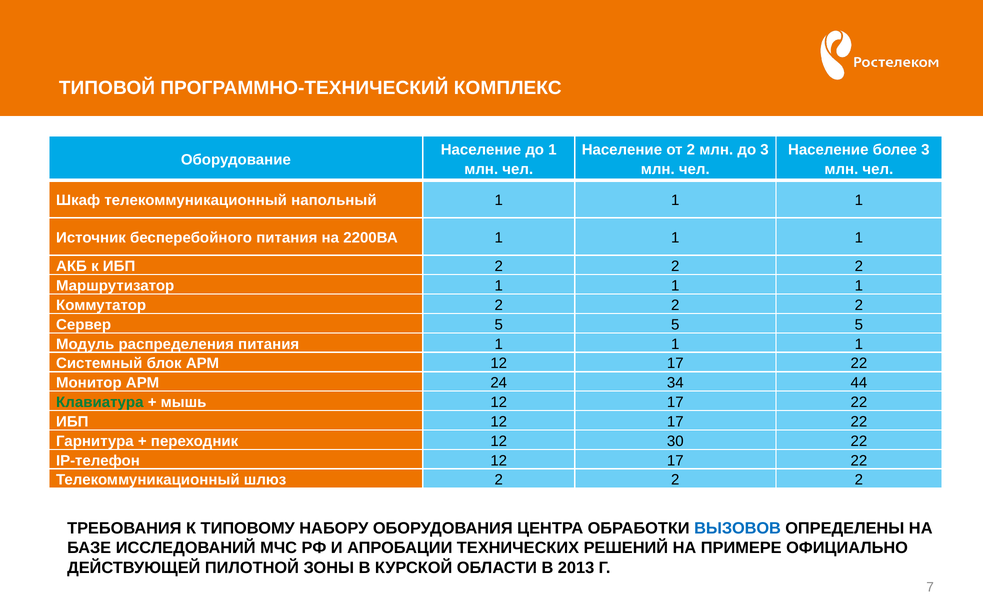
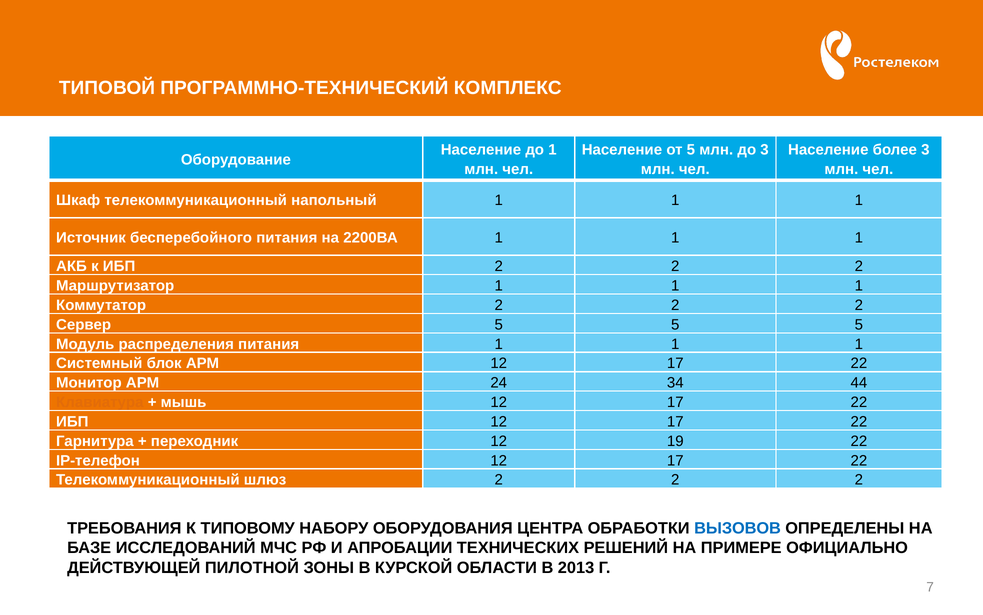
от 2: 2 -> 5
Клавиатура colour: green -> orange
30: 30 -> 19
